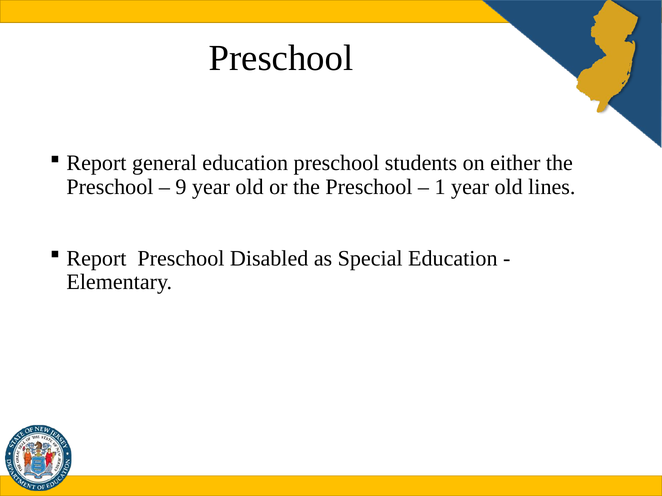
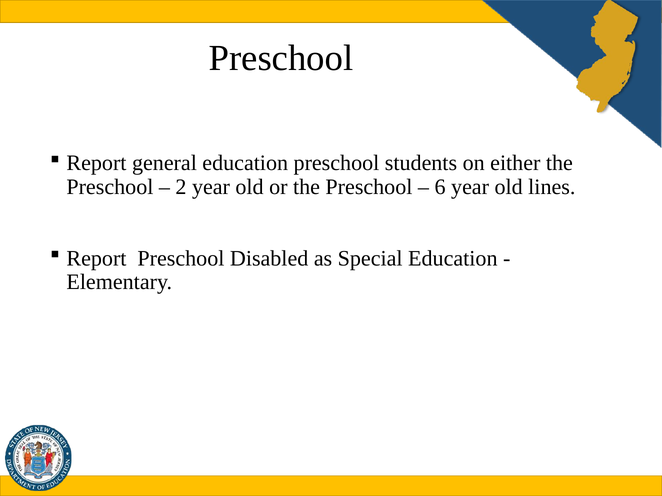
9: 9 -> 2
1: 1 -> 6
